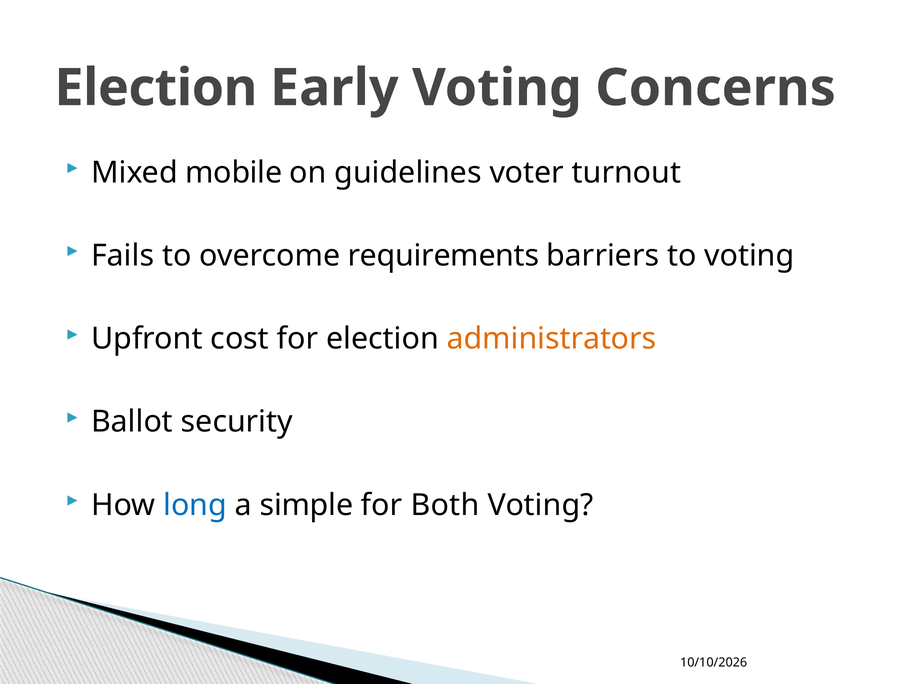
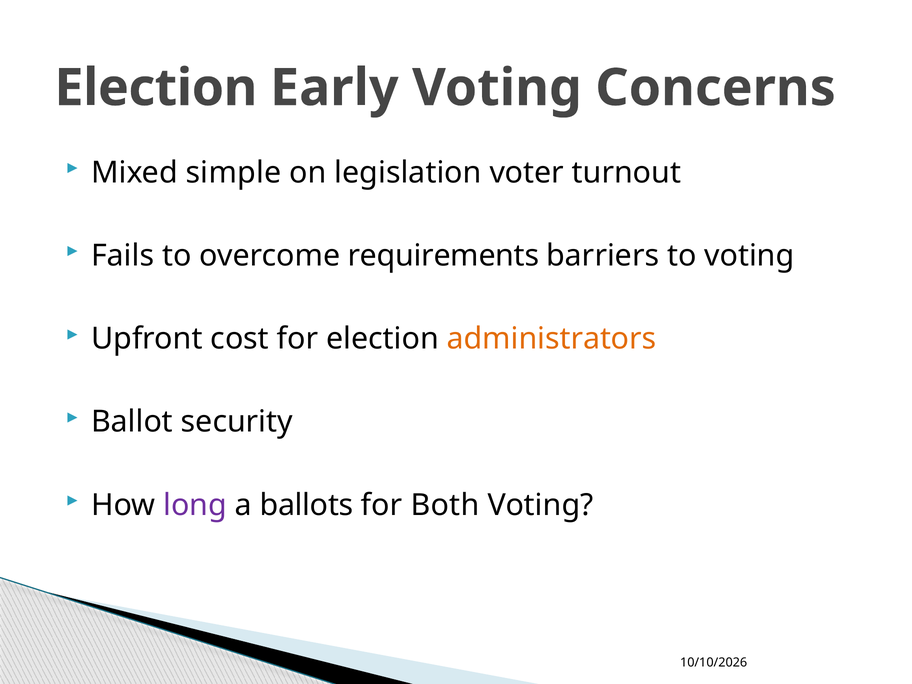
mobile: mobile -> simple
guidelines: guidelines -> legislation
long colour: blue -> purple
simple: simple -> ballots
